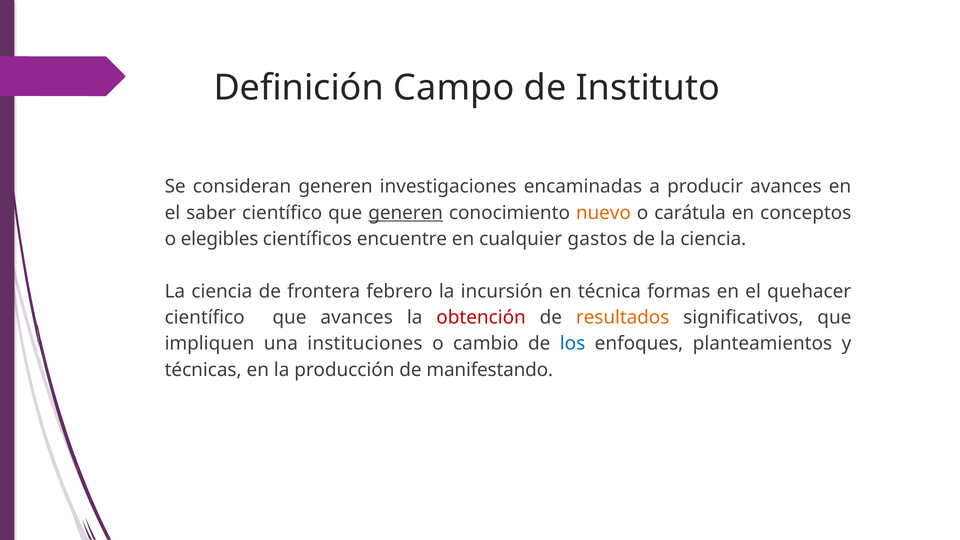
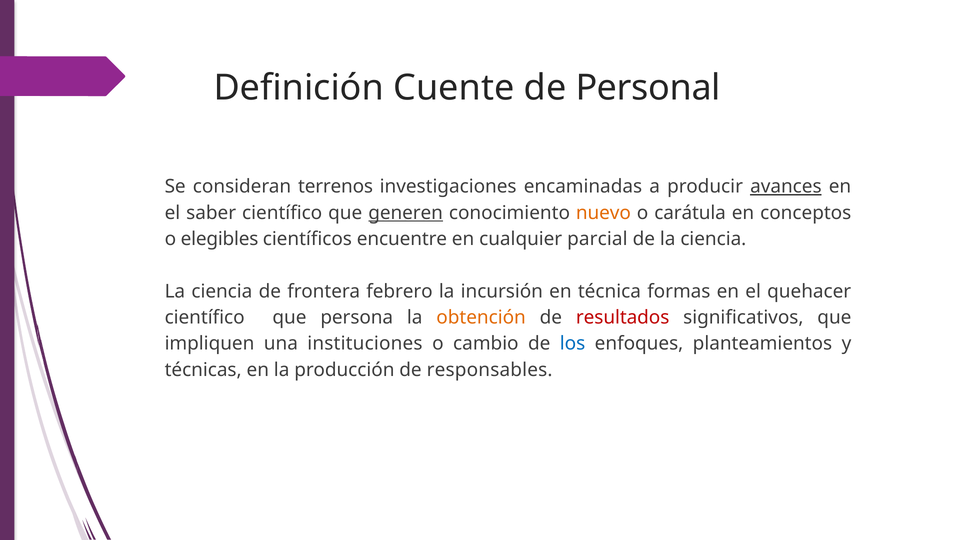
Campo: Campo -> Cuente
Instituto: Instituto -> Personal
consideran generen: generen -> terrenos
avances at (786, 187) underline: none -> present
gastos: gastos -> parcial
que avances: avances -> persona
obtención colour: red -> orange
resultados colour: orange -> red
manifestando: manifestando -> responsables
